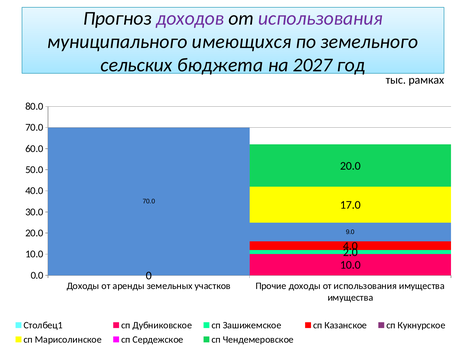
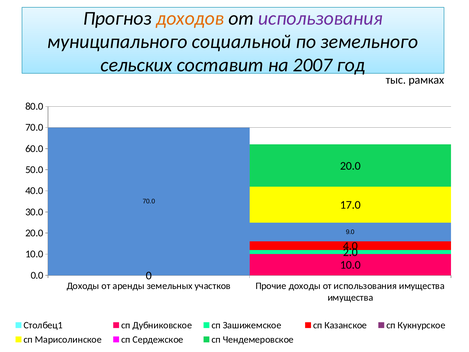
доходов colour: purple -> orange
имеющихся: имеющихся -> социальной
бюджета: бюджета -> составит
2027: 2027 -> 2007
